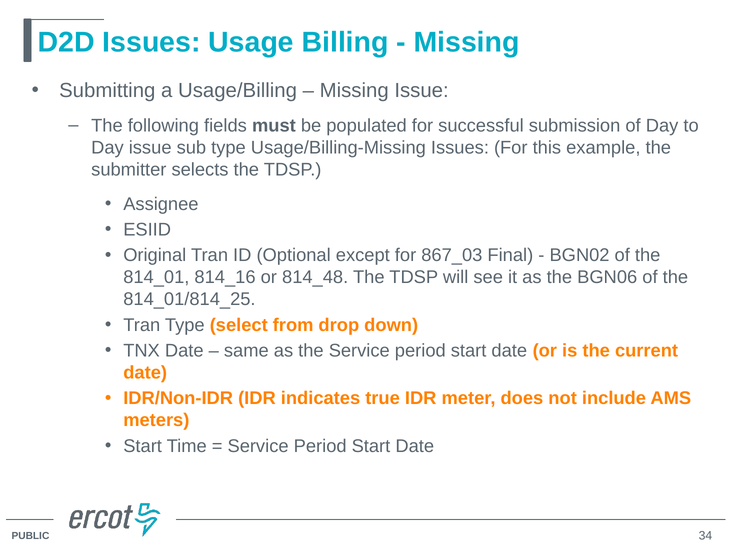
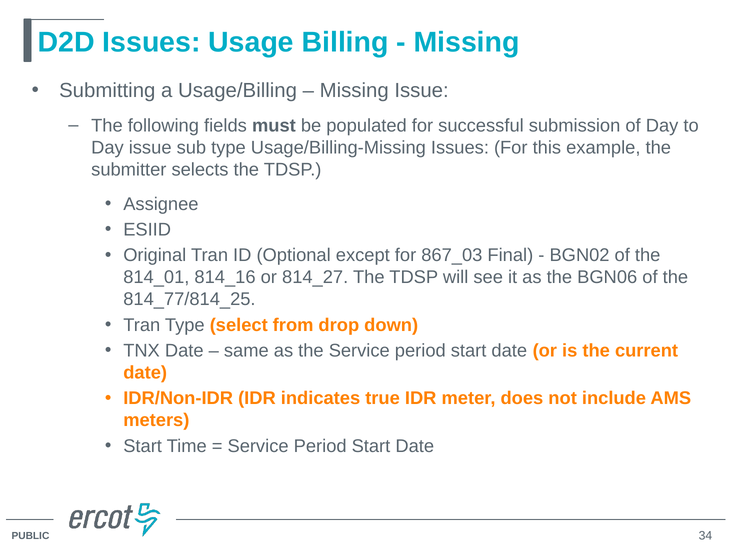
814_48: 814_48 -> 814_27
814_01/814_25: 814_01/814_25 -> 814_77/814_25
